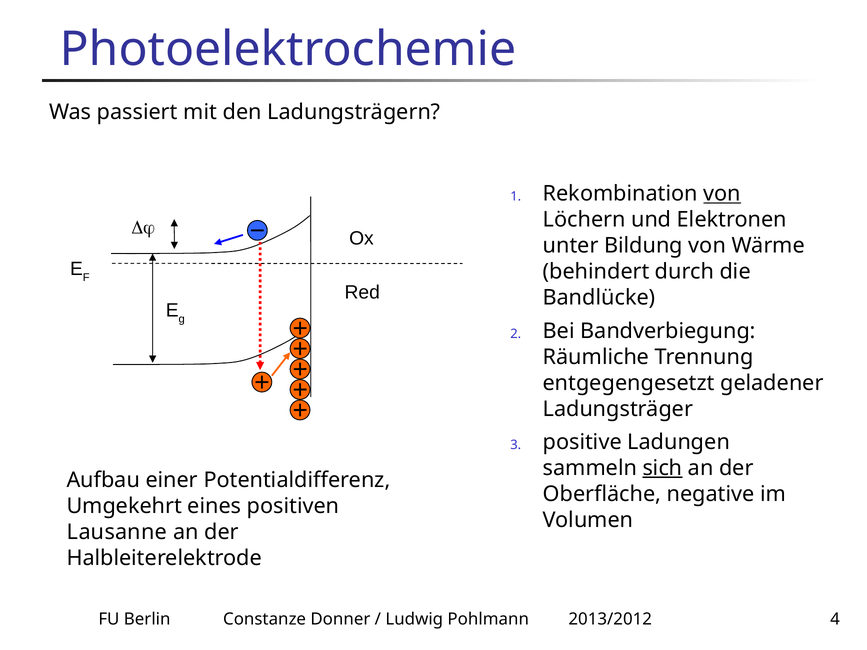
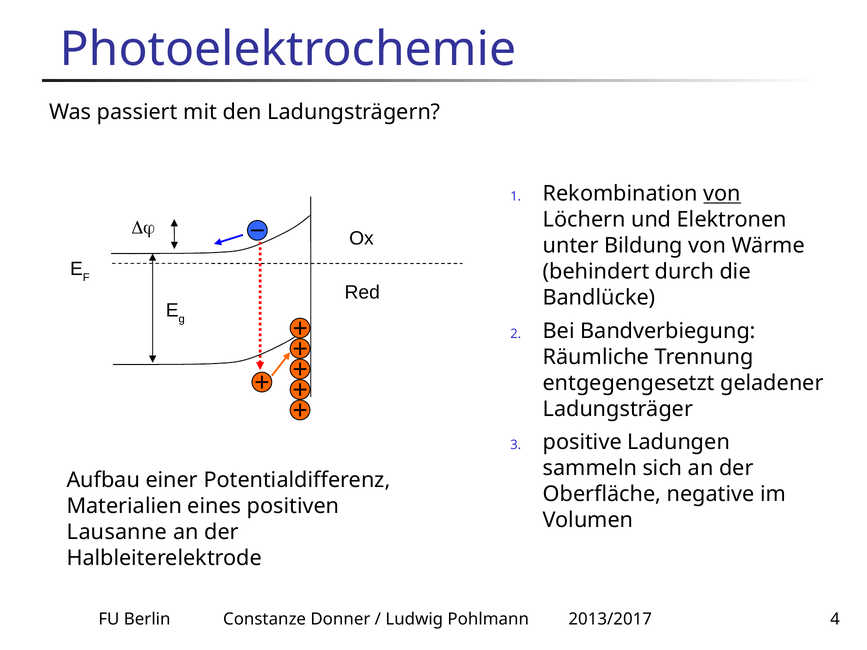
sich underline: present -> none
Umgekehrt: Umgekehrt -> Materialien
2013/2012: 2013/2012 -> 2013/2017
